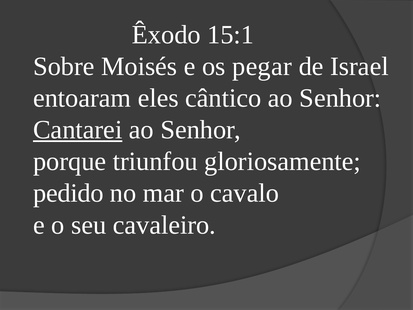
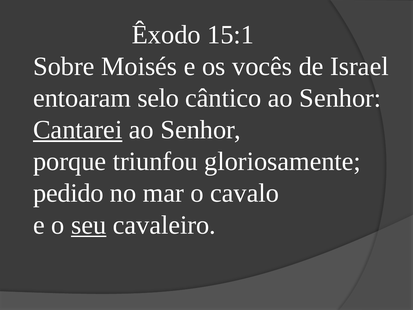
pegar: pegar -> vocês
eles: eles -> selo
seu underline: none -> present
